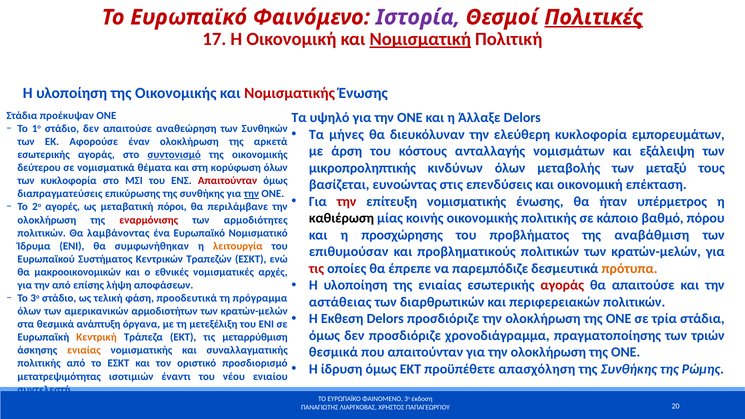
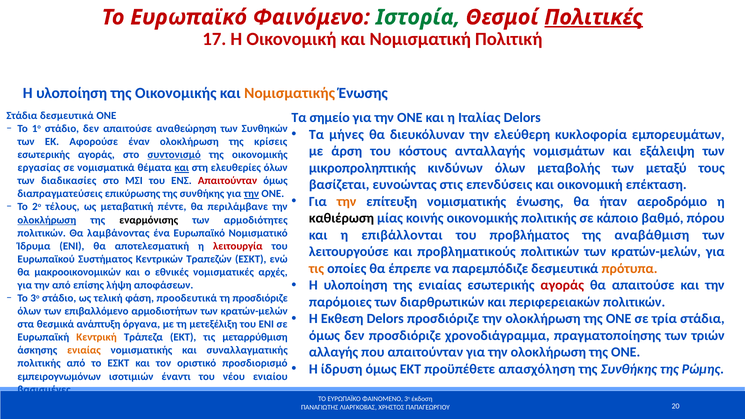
Ιστορία colour: purple -> green
Νομισματική underline: present -> none
Νομισματικής at (290, 93) colour: red -> orange
Στάδια προέκυψαν: προέκυψαν -> δεσμευτικά
υψηλό: υψηλό -> σημείο
Άλλαξε: Άλλαξε -> Ιταλίας
αρκετά: αρκετά -> κρίσεις
δεύτερου: δεύτερου -> εργασίας
και at (182, 168) underline: none -> present
κορύφωση: κορύφωση -> ελευθερίες
των κυκλοφορία: κυκλοφορία -> διαδικασίες
την at (347, 201) colour: red -> orange
υπέρμετρος: υπέρμετρος -> αεροδρόμιο
αγορές: αγορές -> τέλους
πόροι: πόροι -> πέντε
ολοκλήρωση at (47, 220) underline: none -> present
εναρμόνισης colour: red -> black
προσχώρησης: προσχώρησης -> επιβάλλονται
συμφωνήθηκαν: συμφωνήθηκαν -> αποτελεσματική
λειτουργία colour: orange -> red
επιθυμούσαν: επιθυμούσαν -> λειτουργούσε
τις at (316, 269) colour: red -> orange
τη πρόγραμμα: πρόγραμμα -> προσδιόριζε
αστάθειας: αστάθειας -> παρόμοιες
αμερικανικών: αμερικανικών -> επιβαλλόμενο
θεσμικά at (333, 352): θεσμικά -> αλλαγής
μετατρεψιμότητας: μετατρεψιμότητας -> εμπειρογνωμόνων
συντελεστή: συντελεστή -> βασισμένες
